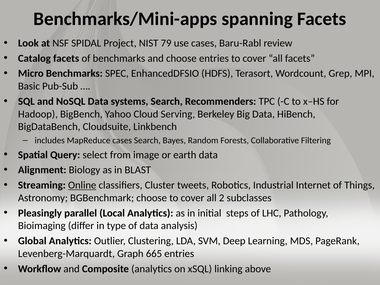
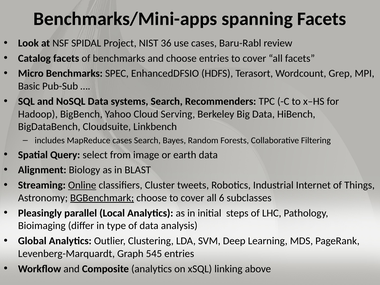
79: 79 -> 36
BGBenchmark underline: none -> present
2: 2 -> 6
665: 665 -> 545
